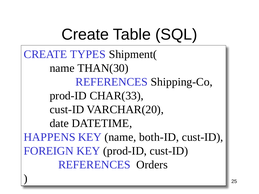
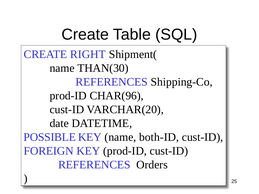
TYPES: TYPES -> RIGHT
CHAR(33: CHAR(33 -> CHAR(96
HAPPENS: HAPPENS -> POSSIBLE
